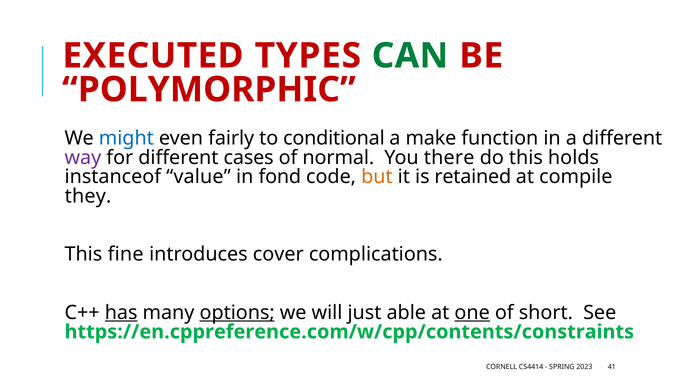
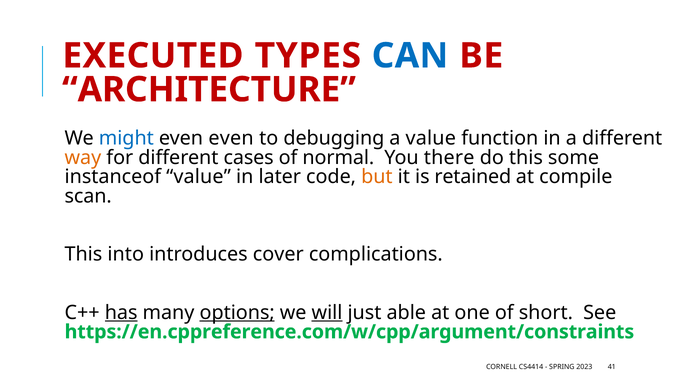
CAN colour: green -> blue
POLYMORPHIC: POLYMORPHIC -> ARCHITECTURE
even fairly: fairly -> even
conditional: conditional -> debugging
a make: make -> value
way colour: purple -> orange
holds: holds -> some
fond: fond -> later
they: they -> scan
fine: fine -> into
will underline: none -> present
one underline: present -> none
https://en.cppreference.com/w/cpp/contents/constraints: https://en.cppreference.com/w/cpp/contents/constraints -> https://en.cppreference.com/w/cpp/argument/constraints
